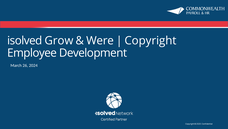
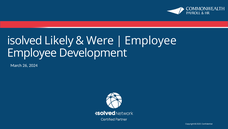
Grow: Grow -> Likely
Copyright at (151, 40): Copyright -> Employee
